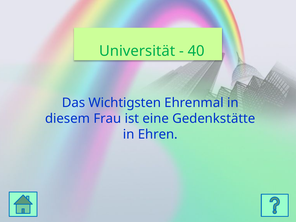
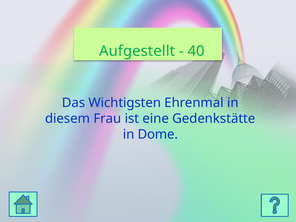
Universität: Universität -> Aufgestellt
Ehren: Ehren -> Dome
